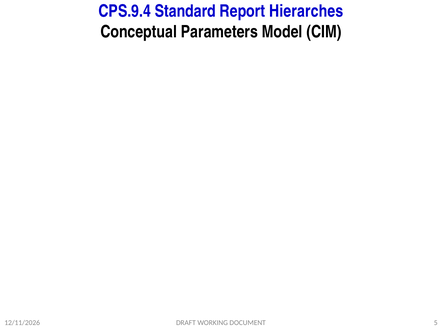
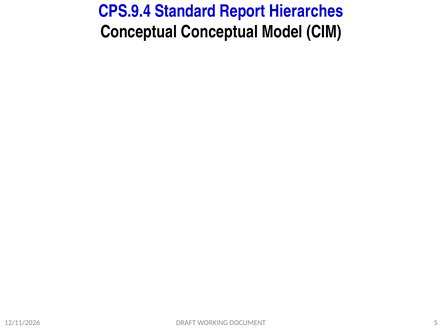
Conceptual Parameters: Parameters -> Conceptual
